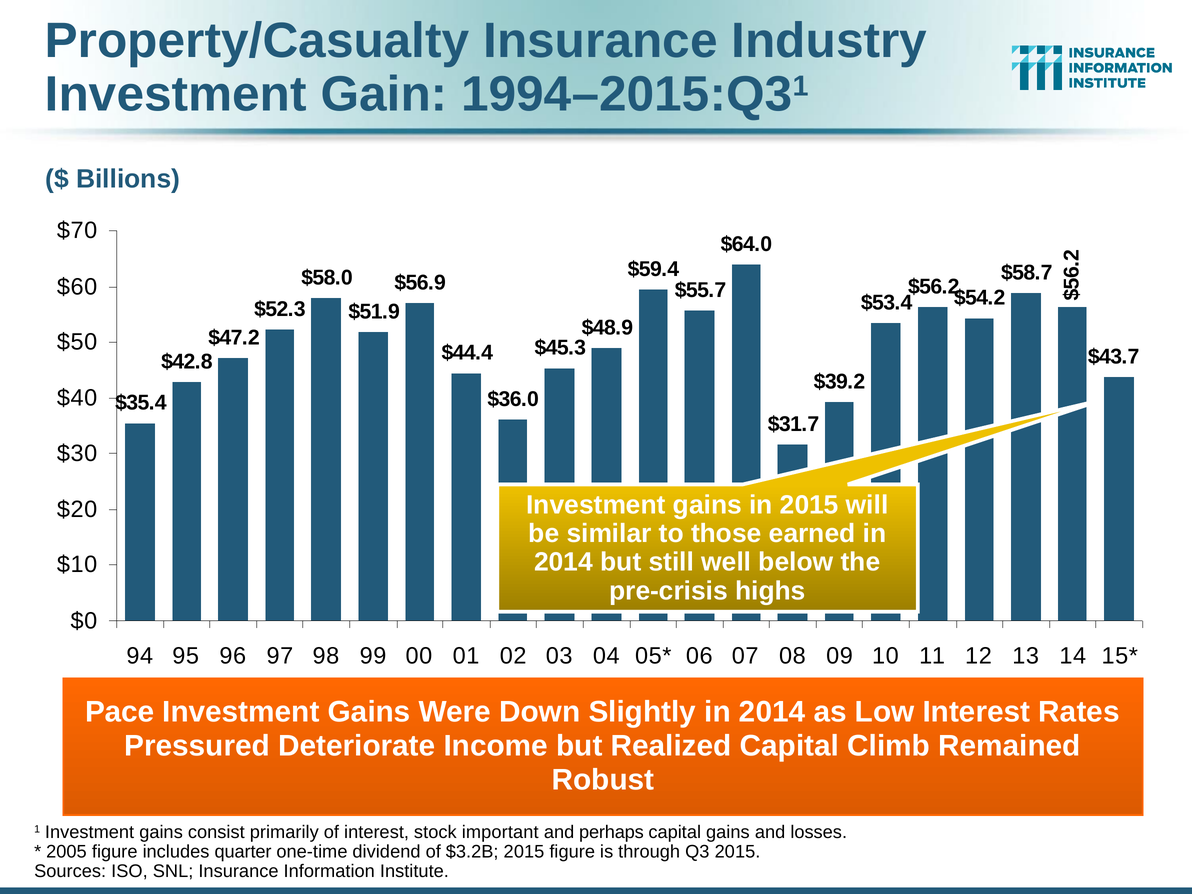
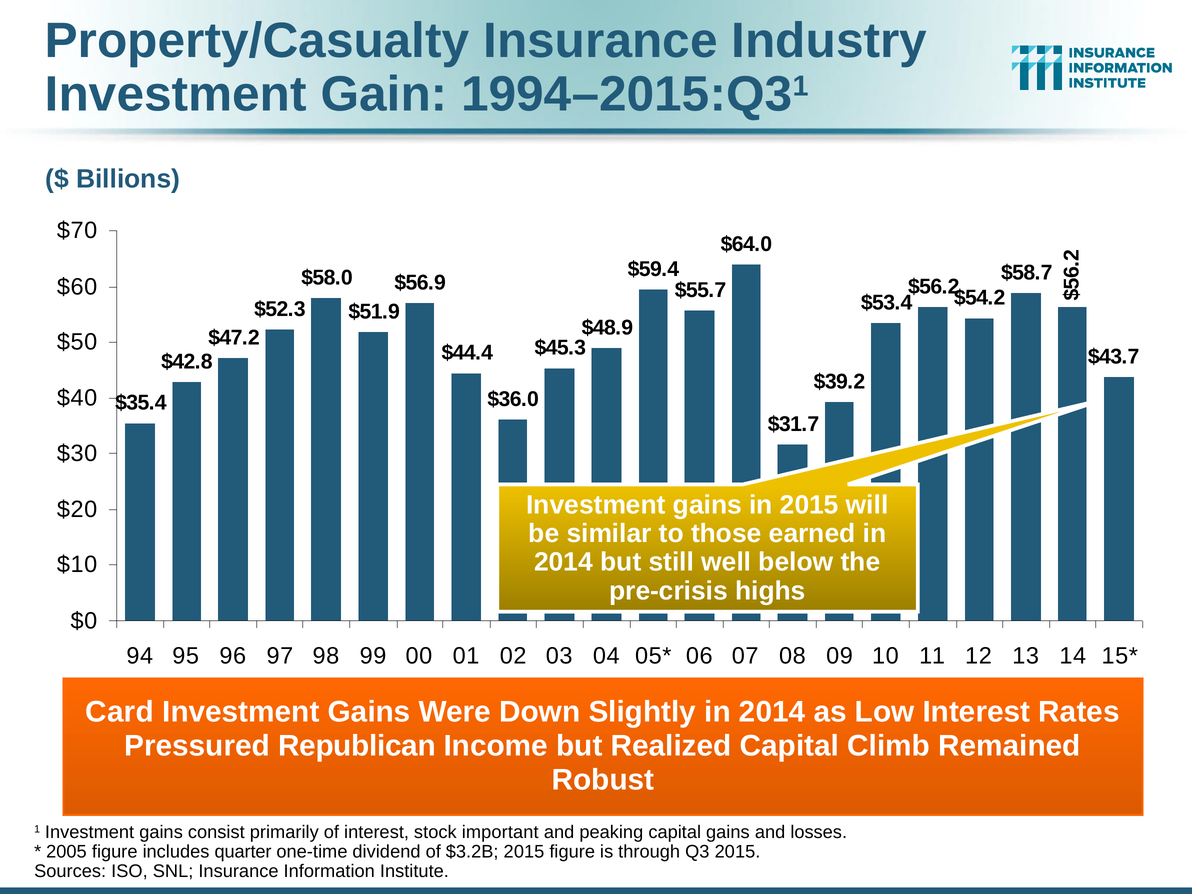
Pace: Pace -> Card
Deteriorate: Deteriorate -> Republican
perhaps: perhaps -> peaking
